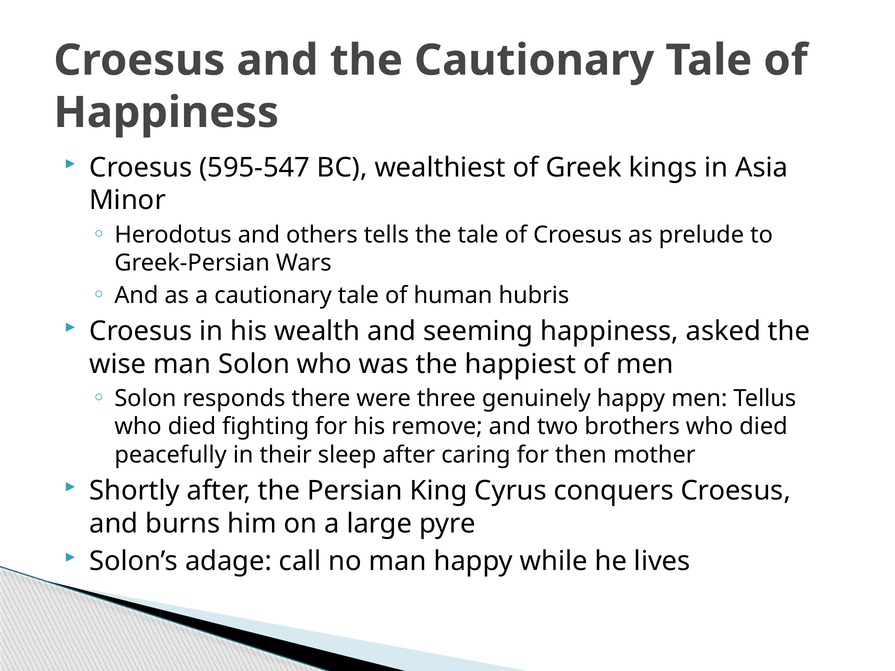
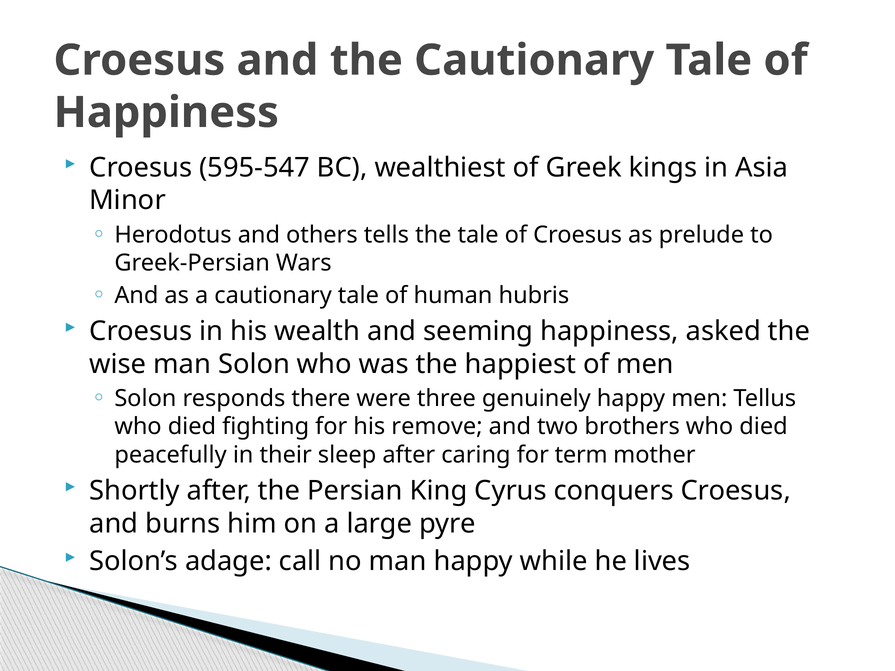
then: then -> term
